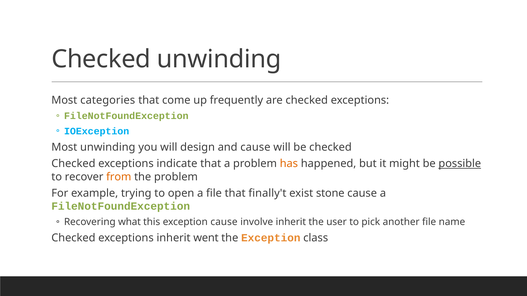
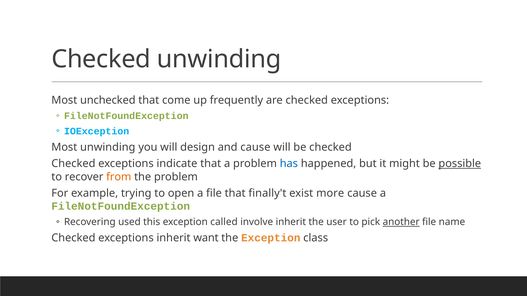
categories: categories -> unchecked
has colour: orange -> blue
stone: stone -> more
what: what -> used
exception cause: cause -> called
another underline: none -> present
went: went -> want
